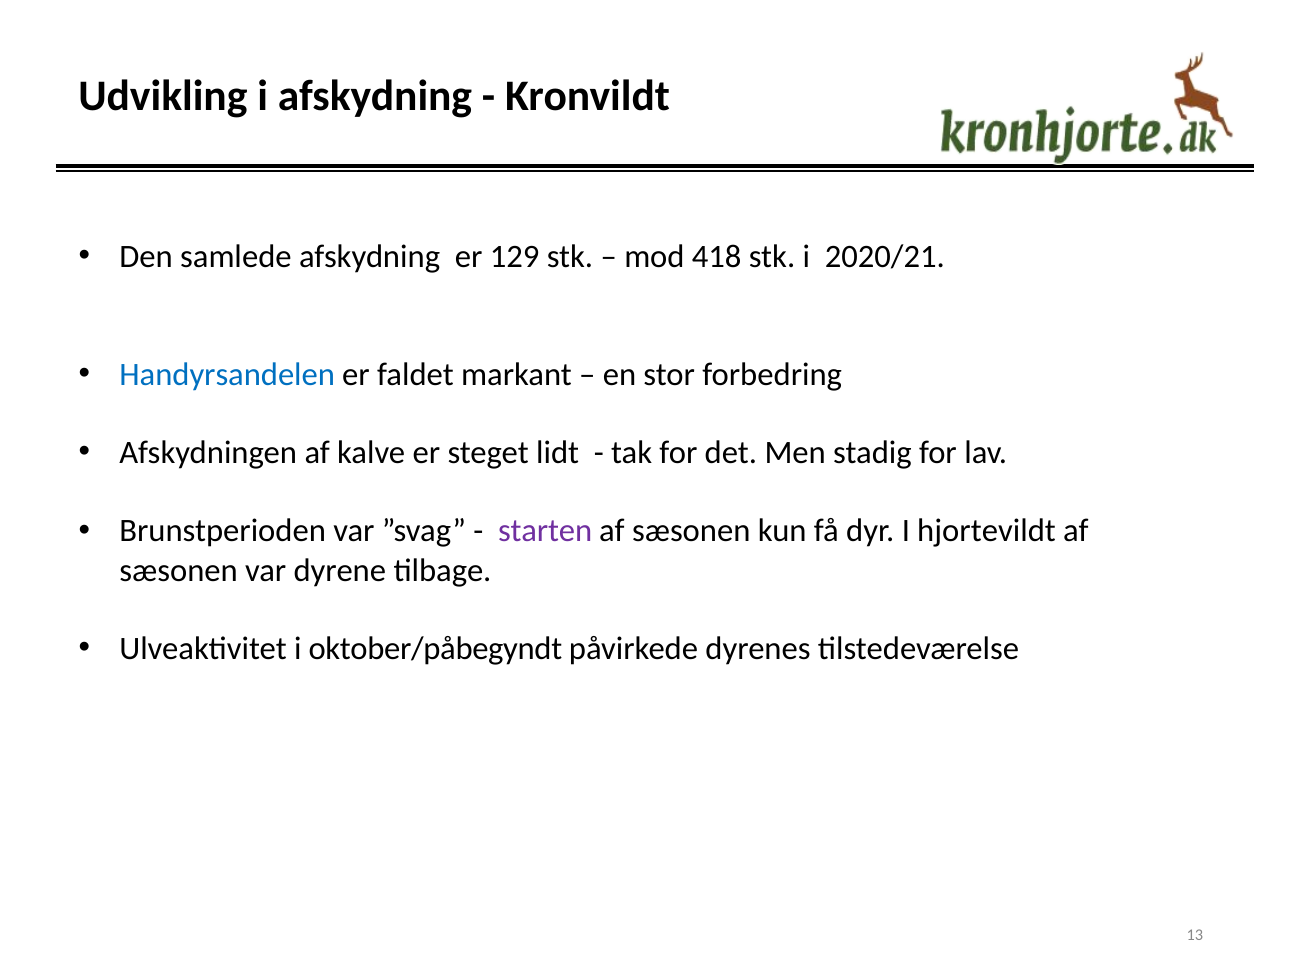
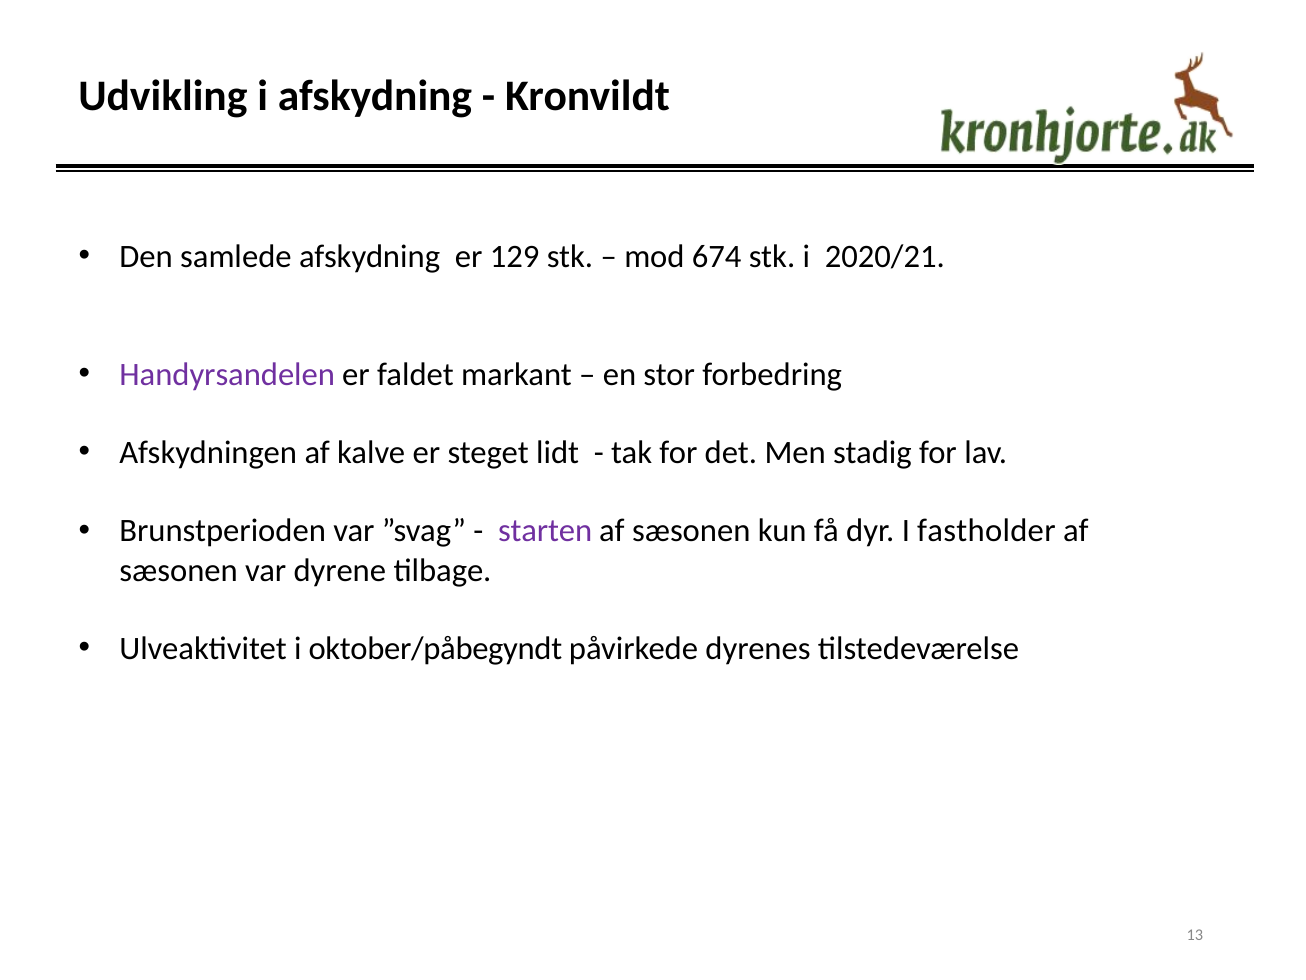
418: 418 -> 674
Handyrsandelen colour: blue -> purple
hjortevildt: hjortevildt -> fastholder
